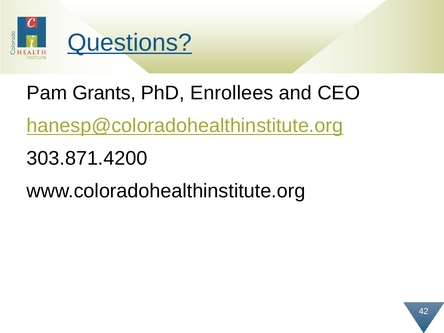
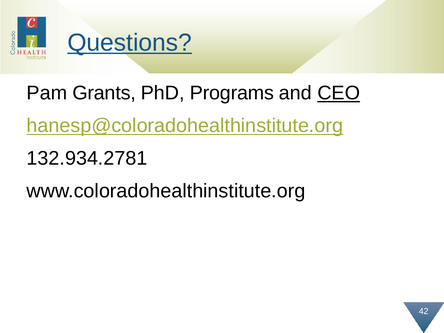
Enrollees: Enrollees -> Programs
CEO underline: none -> present
303.871.4200: 303.871.4200 -> 132.934.2781
